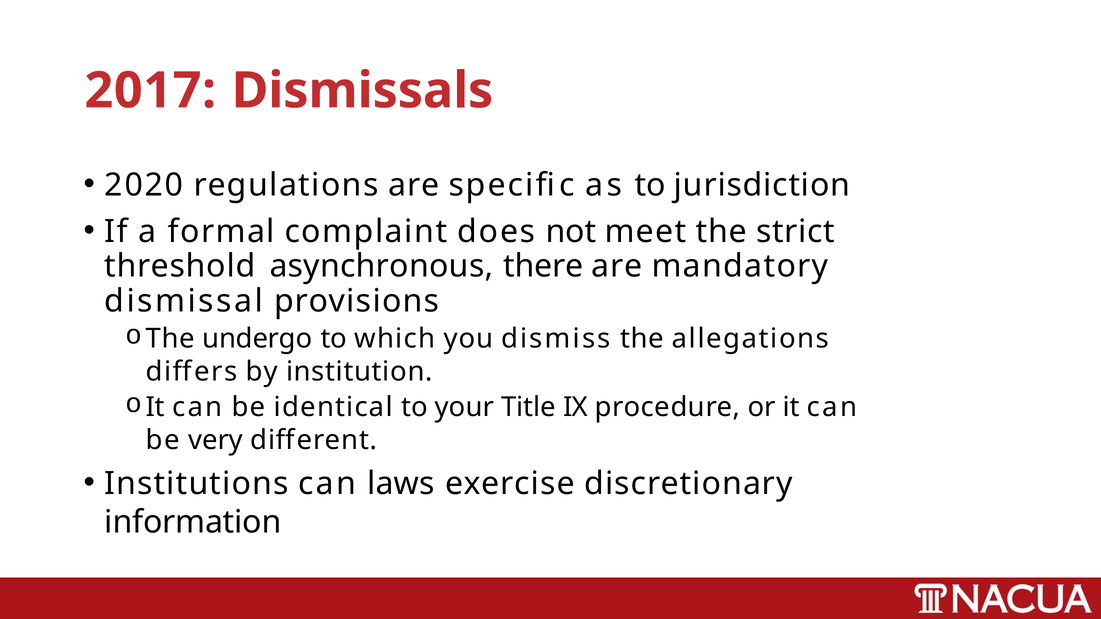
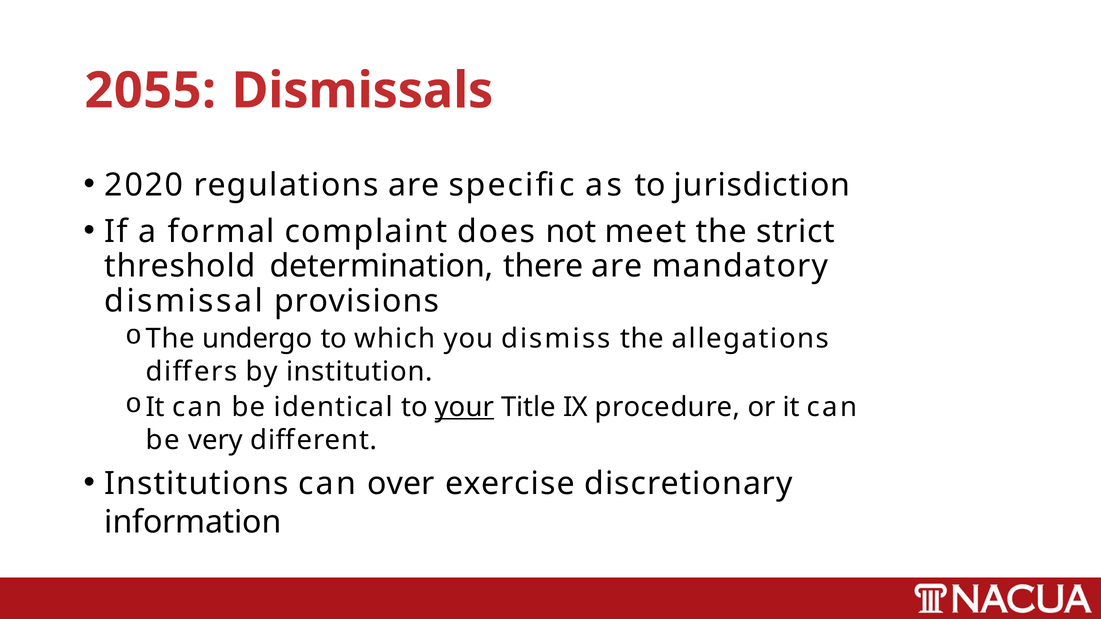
2017: 2017 -> 2055
asynchronous: asynchronous -> determination
your underline: none -> present
laws: laws -> over
